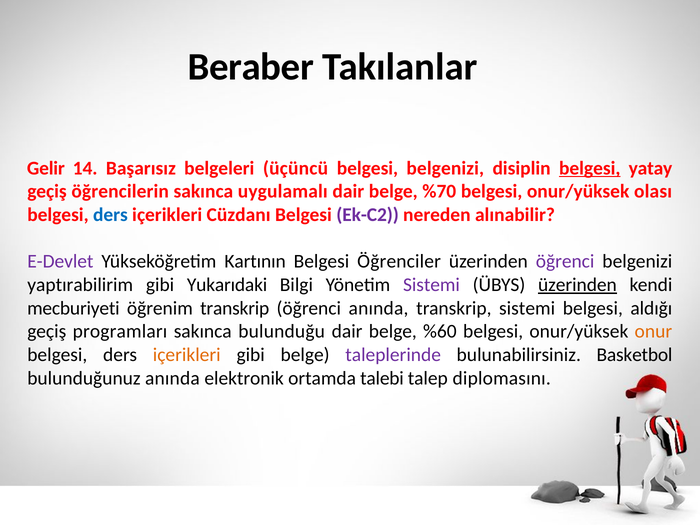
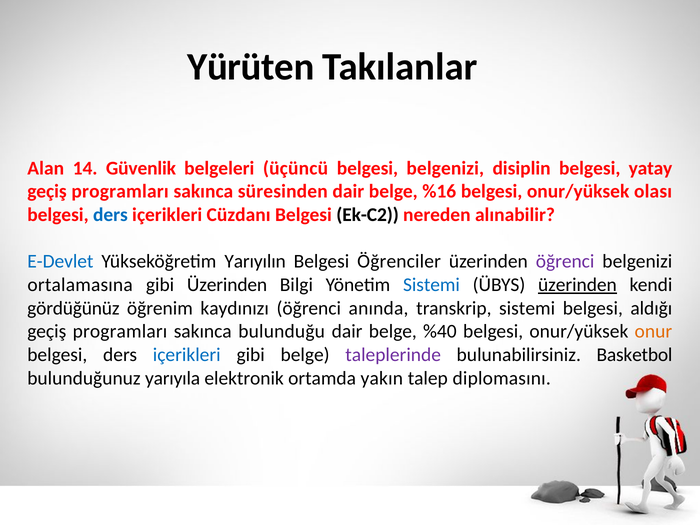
Beraber: Beraber -> Yürüten
Gelir: Gelir -> Alan
Başarısız: Başarısız -> Güvenlik
belgesi at (590, 168) underline: present -> none
öğrencilerin at (120, 191): öğrencilerin -> programları
uygulamalı: uygulamalı -> süresinden
%70: %70 -> %16
Ek-C2 colour: purple -> black
E-Devlet colour: purple -> blue
Kartının: Kartının -> Yarıyılın
yaptırabilirim: yaptırabilirim -> ortalamasına
gibi Yukarıdaki: Yukarıdaki -> Üzerinden
Sistemi at (431, 285) colour: purple -> blue
mecburiyeti: mecburiyeti -> gördüğünüz
öğrenim transkrip: transkrip -> kaydınızı
%60: %60 -> %40
içerikleri at (187, 355) colour: orange -> blue
bulunduğunuz anında: anında -> yarıyıla
talebi: talebi -> yakın
